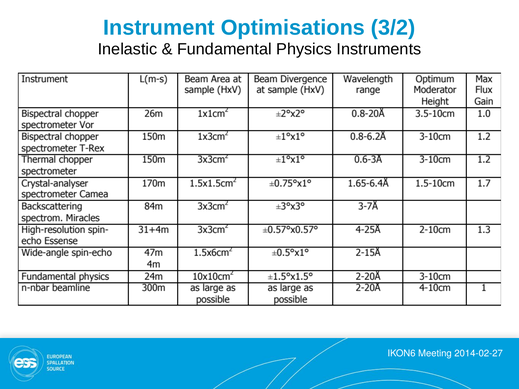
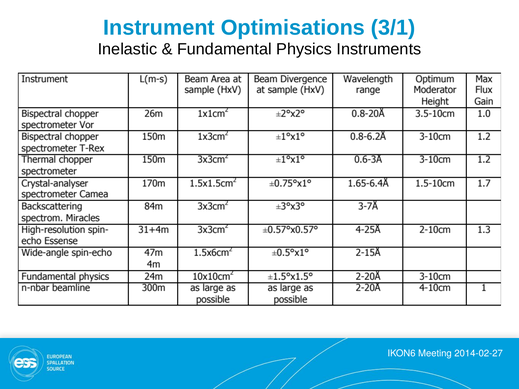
3/2: 3/2 -> 3/1
